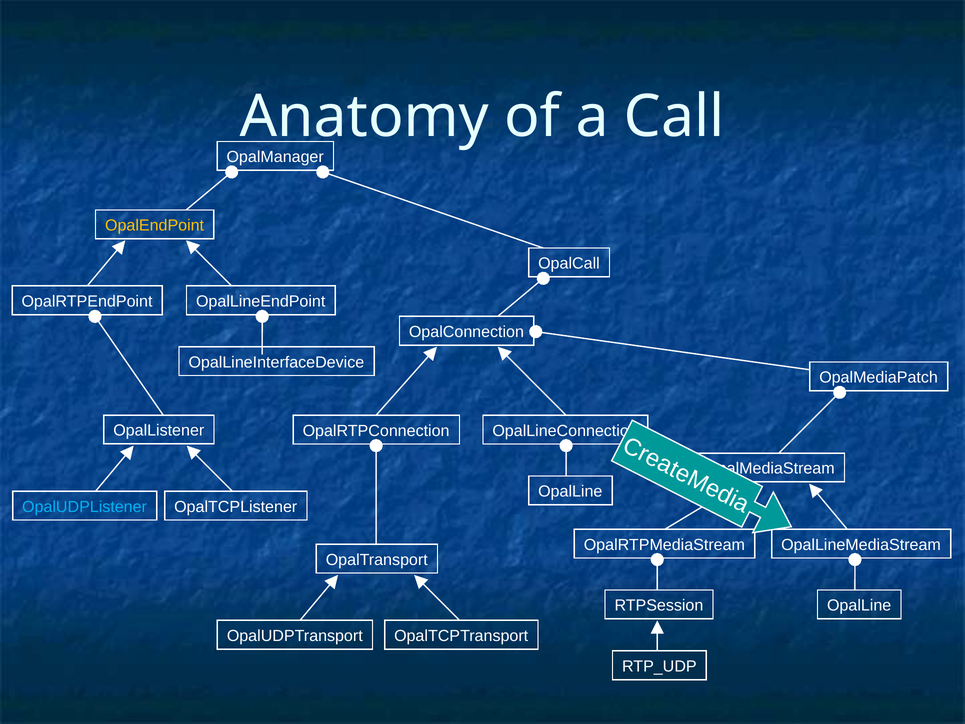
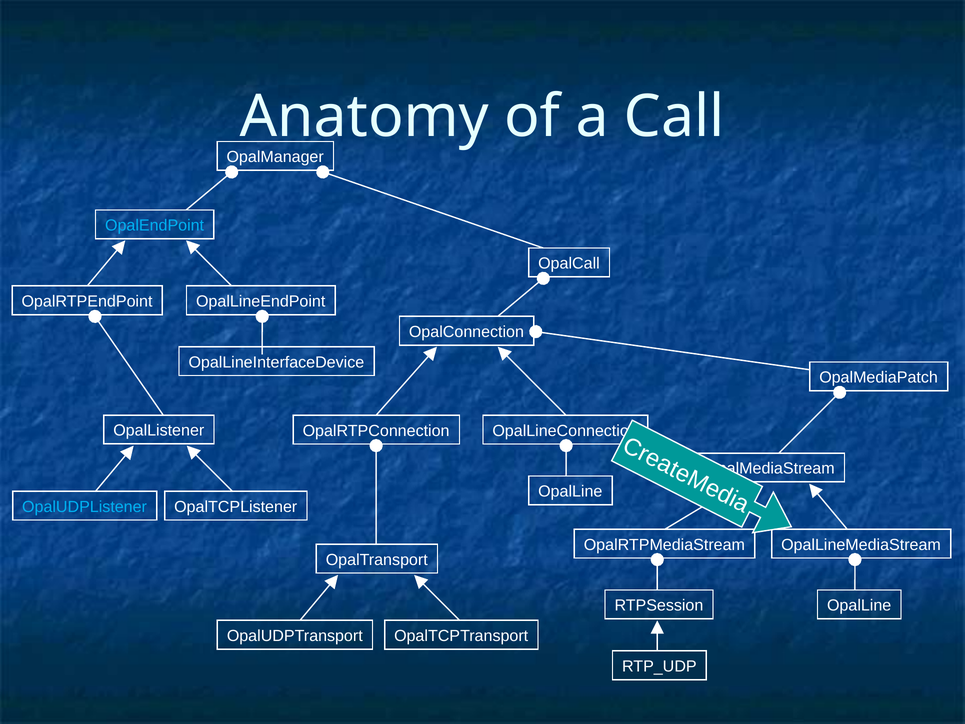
OpalEndPoint colour: yellow -> light blue
